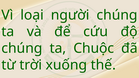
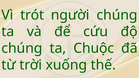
loại: loại -> trót
